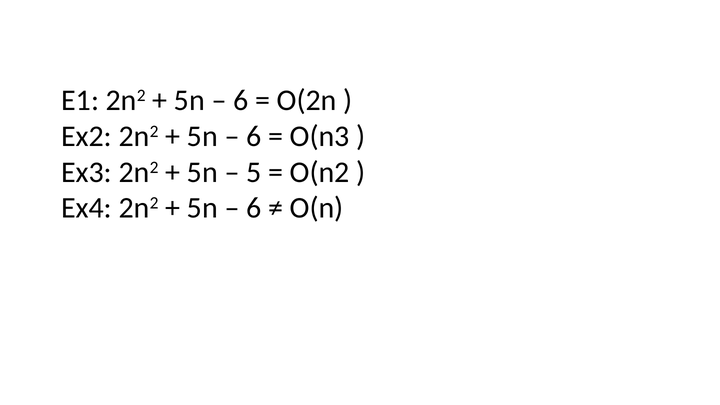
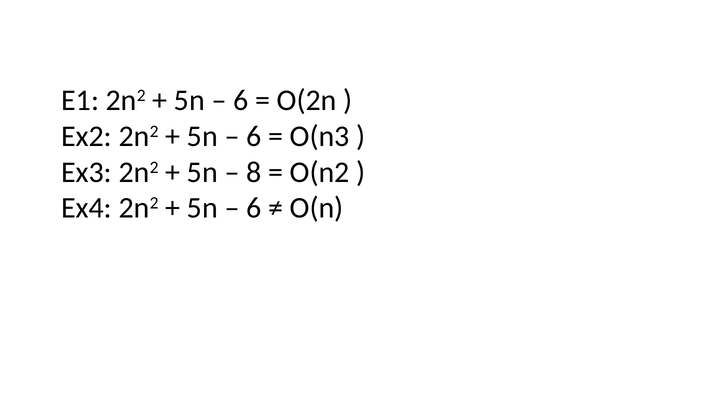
5: 5 -> 8
